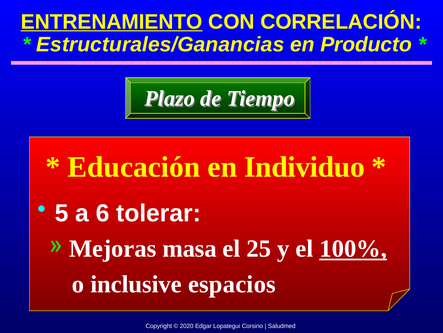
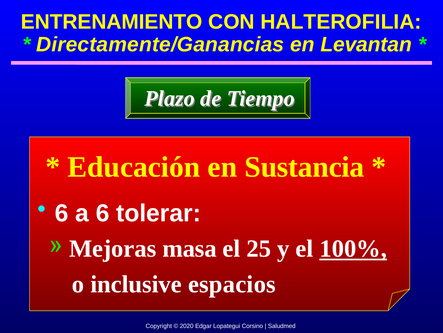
ENTRENAMIENTO underline: present -> none
CORRELACIÓN: CORRELACIÓN -> HALTEROFILIA
Estructurales/Ganancias: Estructurales/Ganancias -> Directamente/Ganancias
Producto: Producto -> Levantan
Individuo: Individuo -> Sustancia
5 at (62, 213): 5 -> 6
